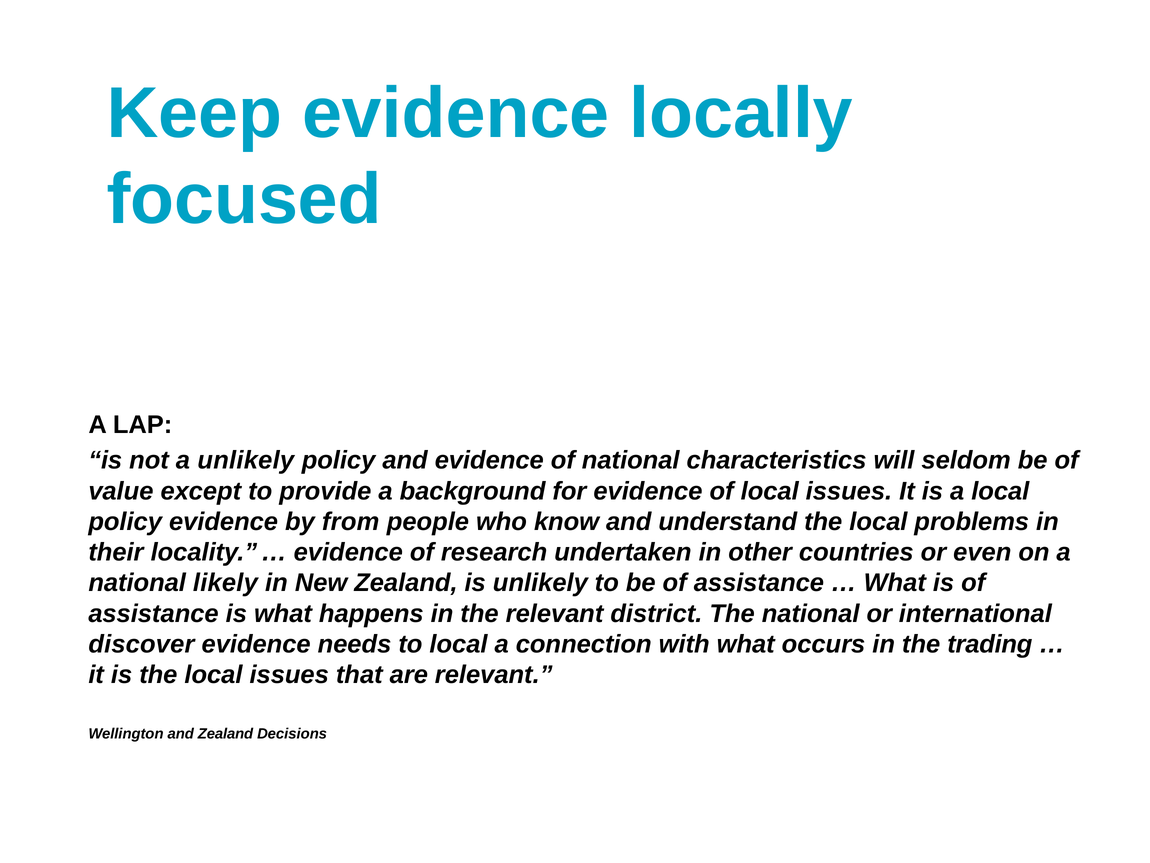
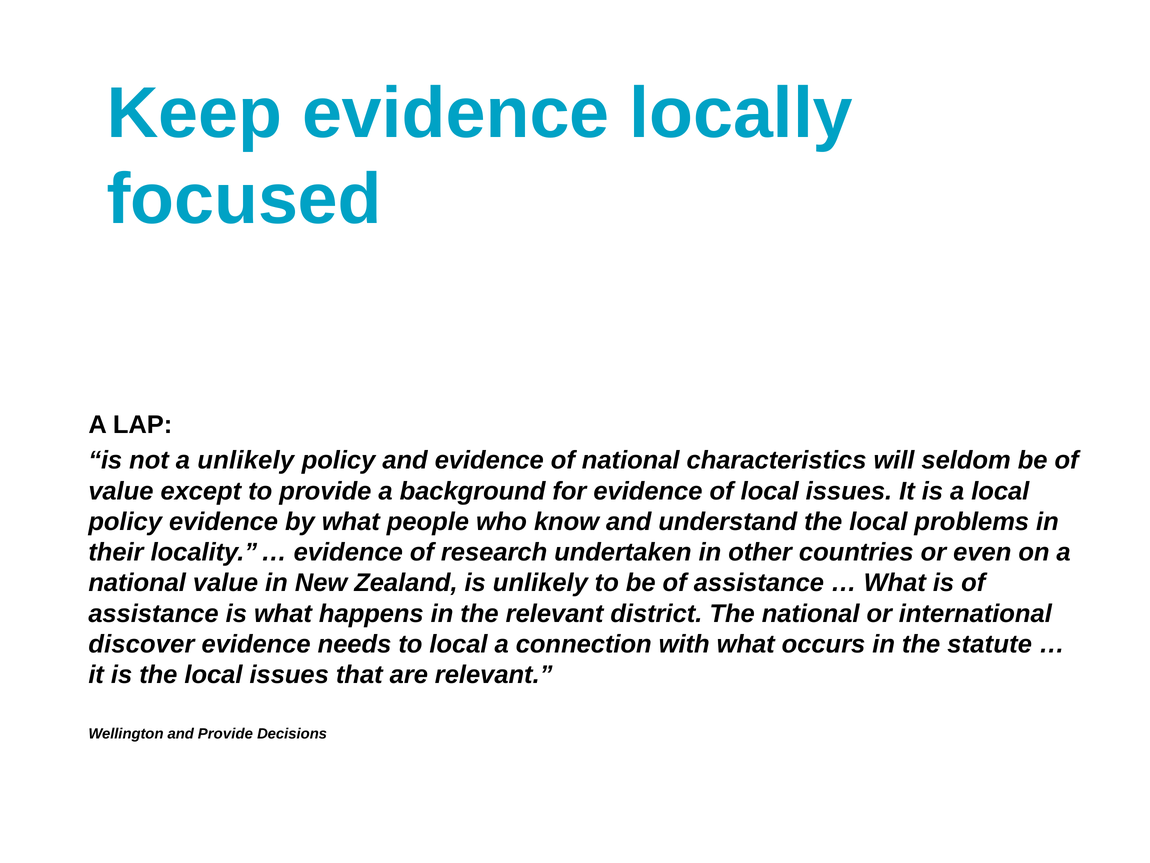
by from: from -> what
national likely: likely -> value
trading: trading -> statute
and Zealand: Zealand -> Provide
